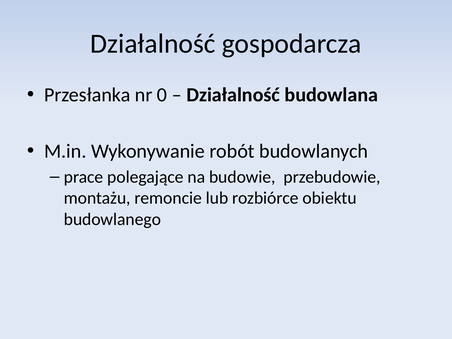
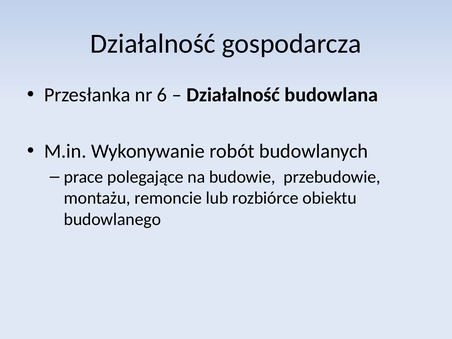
0: 0 -> 6
